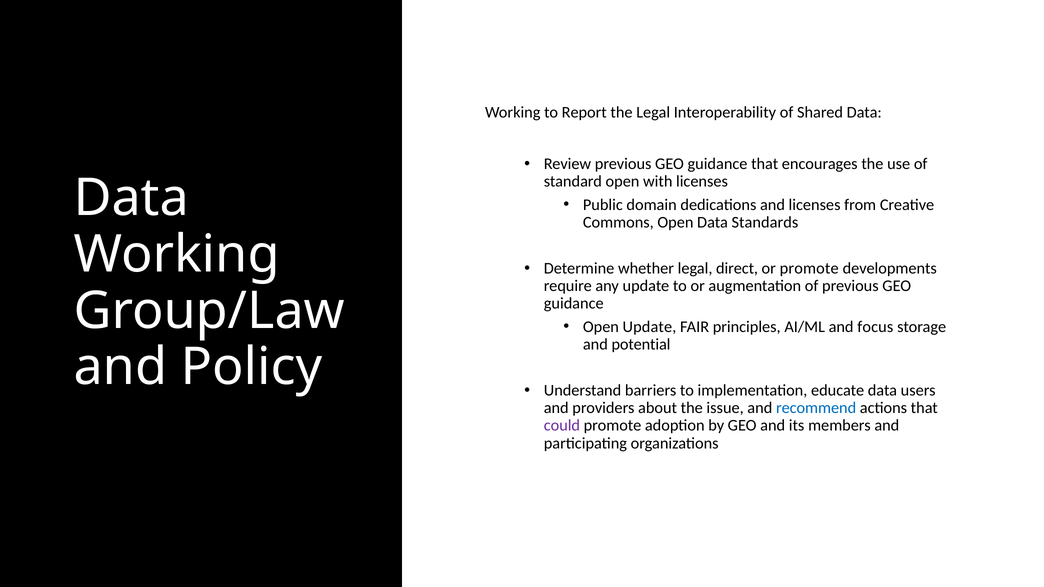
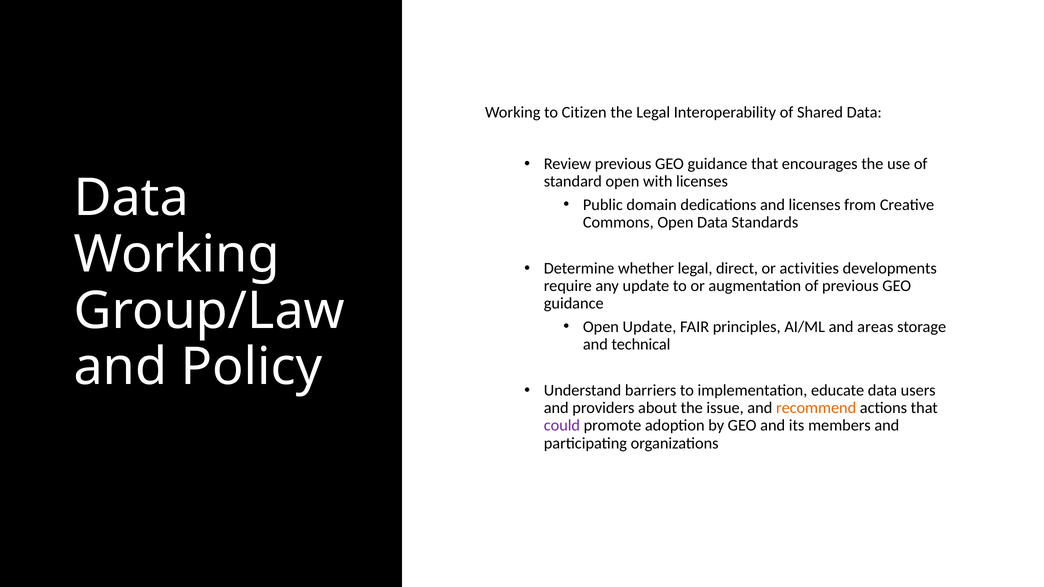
Report: Report -> Citizen
or promote: promote -> activities
focus: focus -> areas
potential: potential -> technical
recommend colour: blue -> orange
